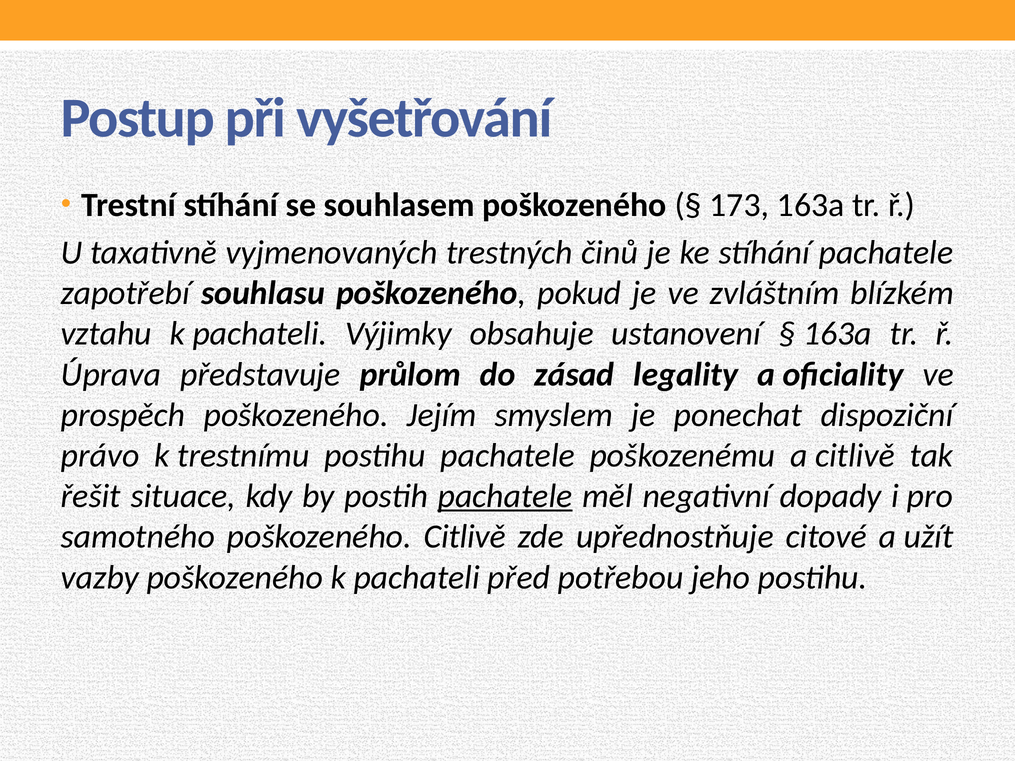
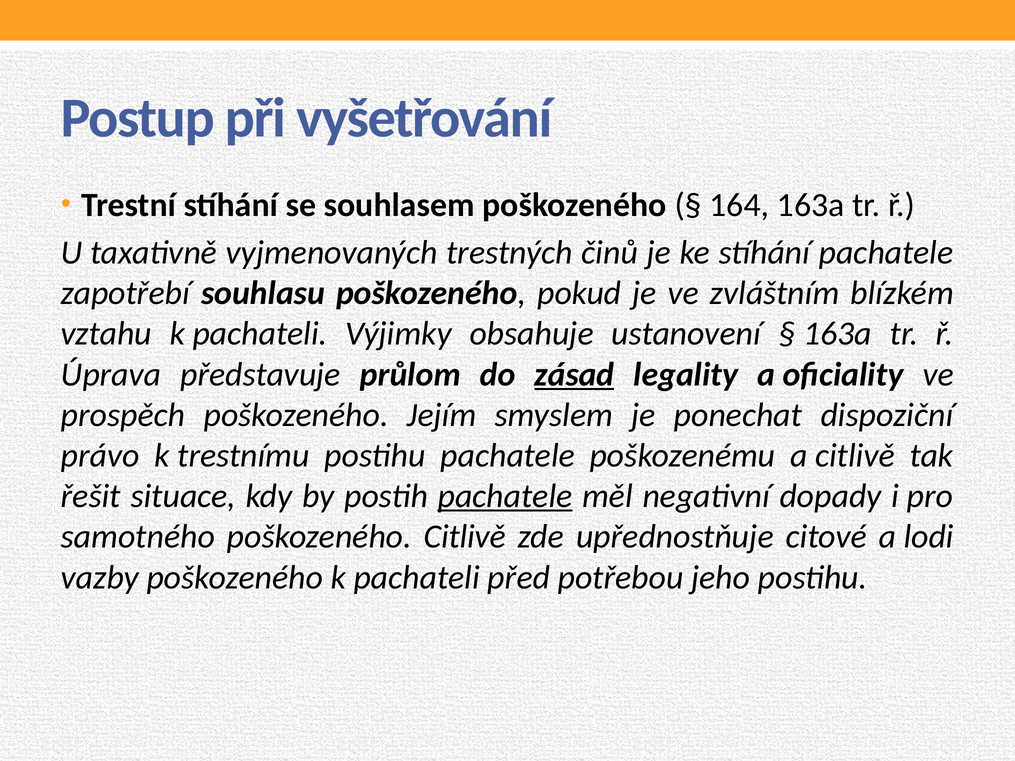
173: 173 -> 164
zásad underline: none -> present
užít: užít -> lodi
